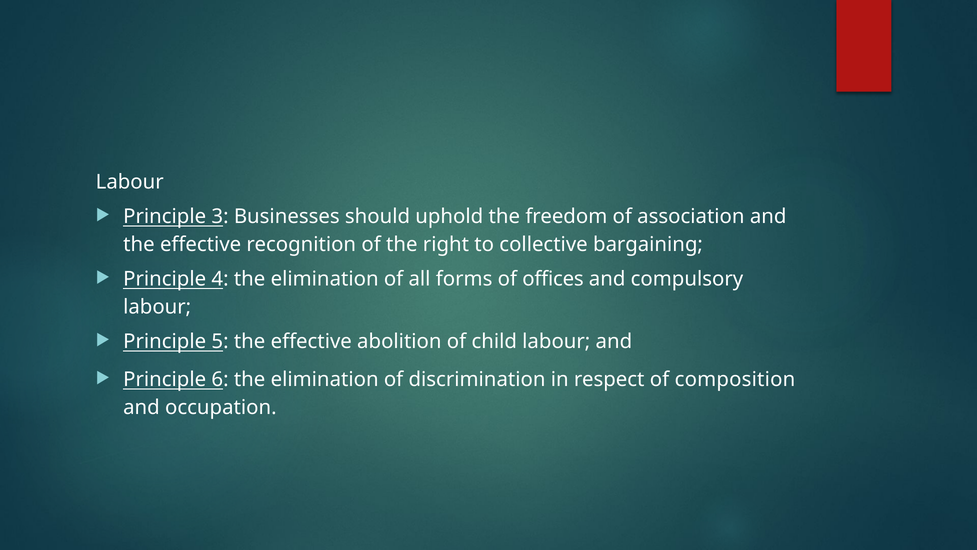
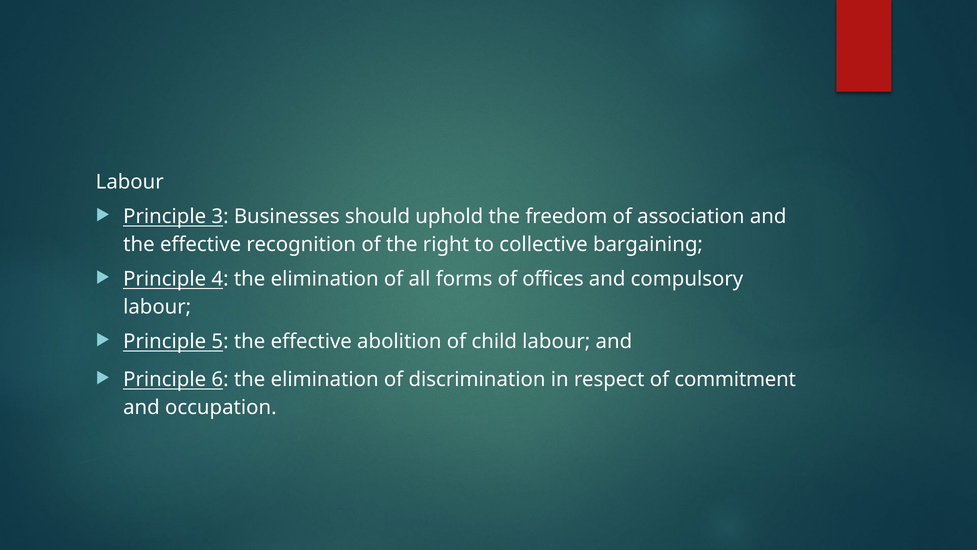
composition: composition -> commitment
